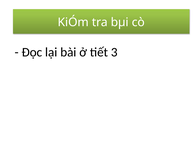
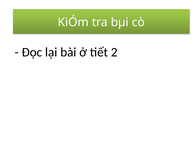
3: 3 -> 2
